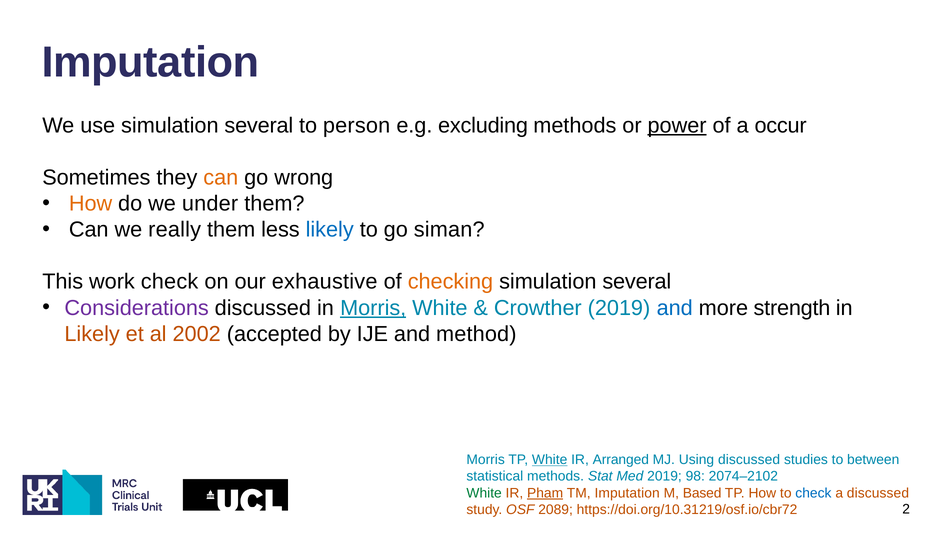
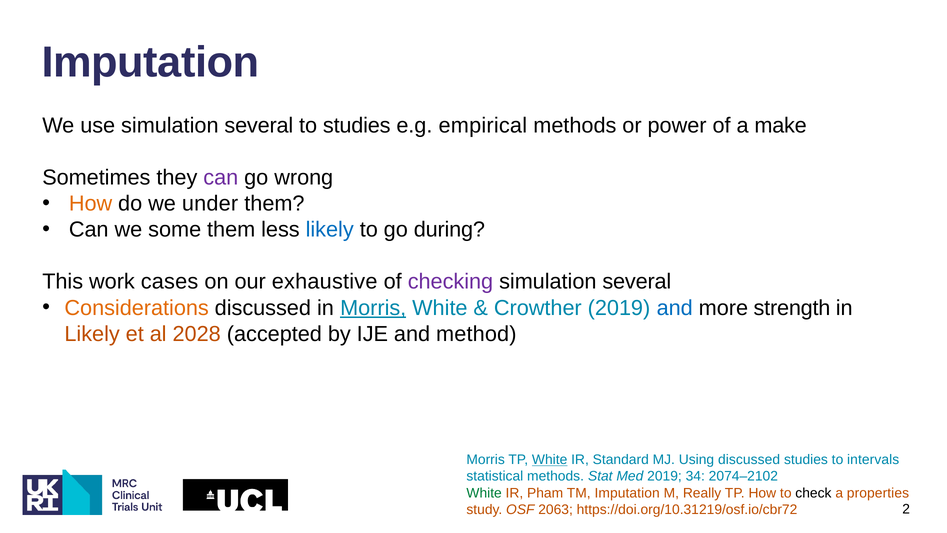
to person: person -> studies
excluding: excluding -> empirical
power underline: present -> none
occur: occur -> make
can at (221, 178) colour: orange -> purple
really: really -> some
siman: siman -> during
work check: check -> cases
checking colour: orange -> purple
Considerations colour: purple -> orange
2002: 2002 -> 2028
Arranged: Arranged -> Standard
between: between -> intervals
98: 98 -> 34
Pham underline: present -> none
Based: Based -> Really
check at (813, 493) colour: blue -> black
a discussed: discussed -> properties
2089: 2089 -> 2063
